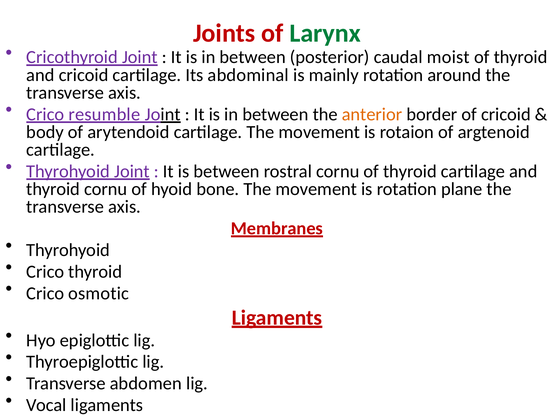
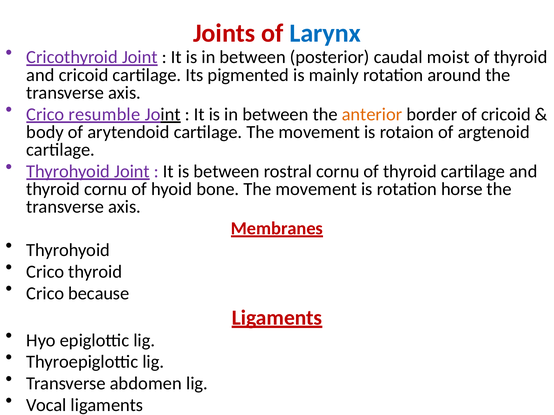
Larynx colour: green -> blue
abdominal: abdominal -> pigmented
plane: plane -> horse
osmotic: osmotic -> because
